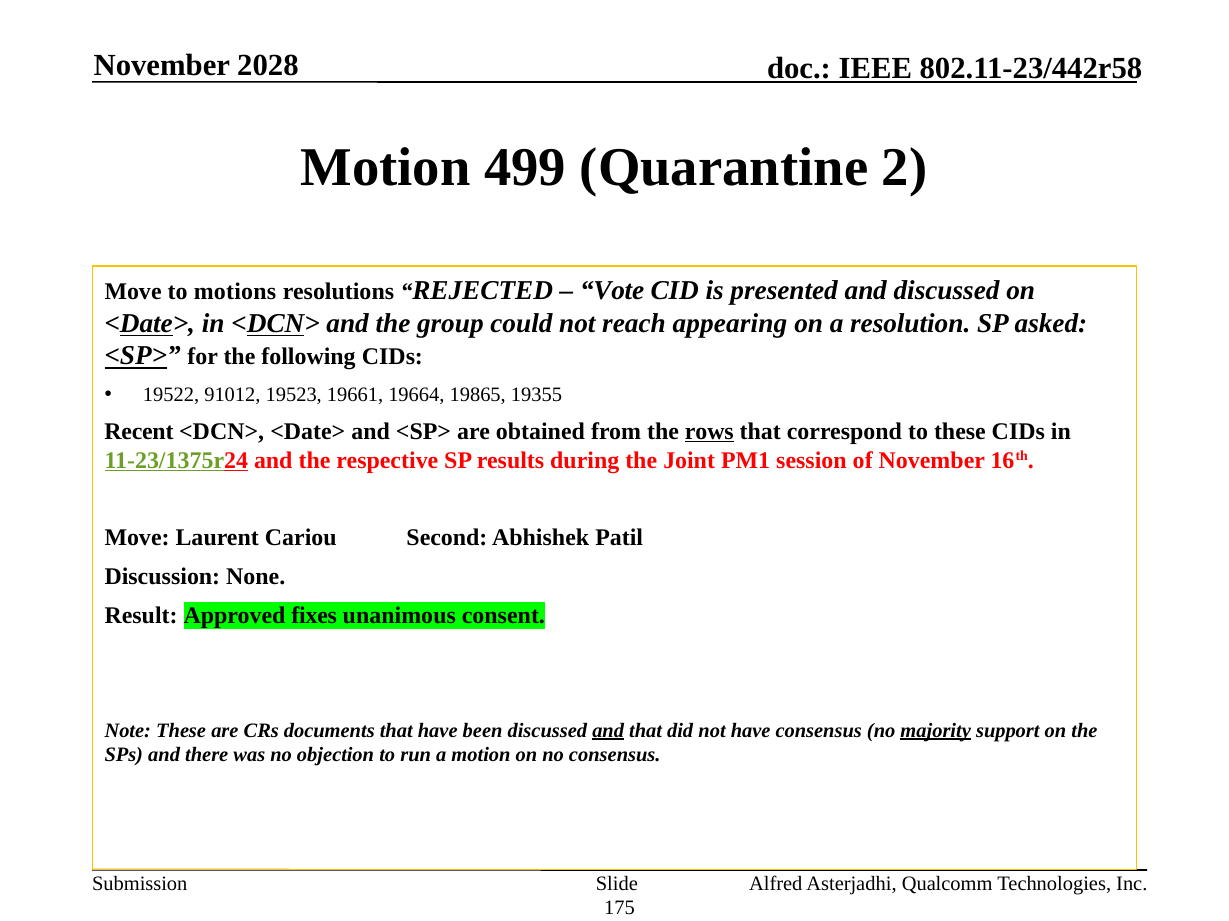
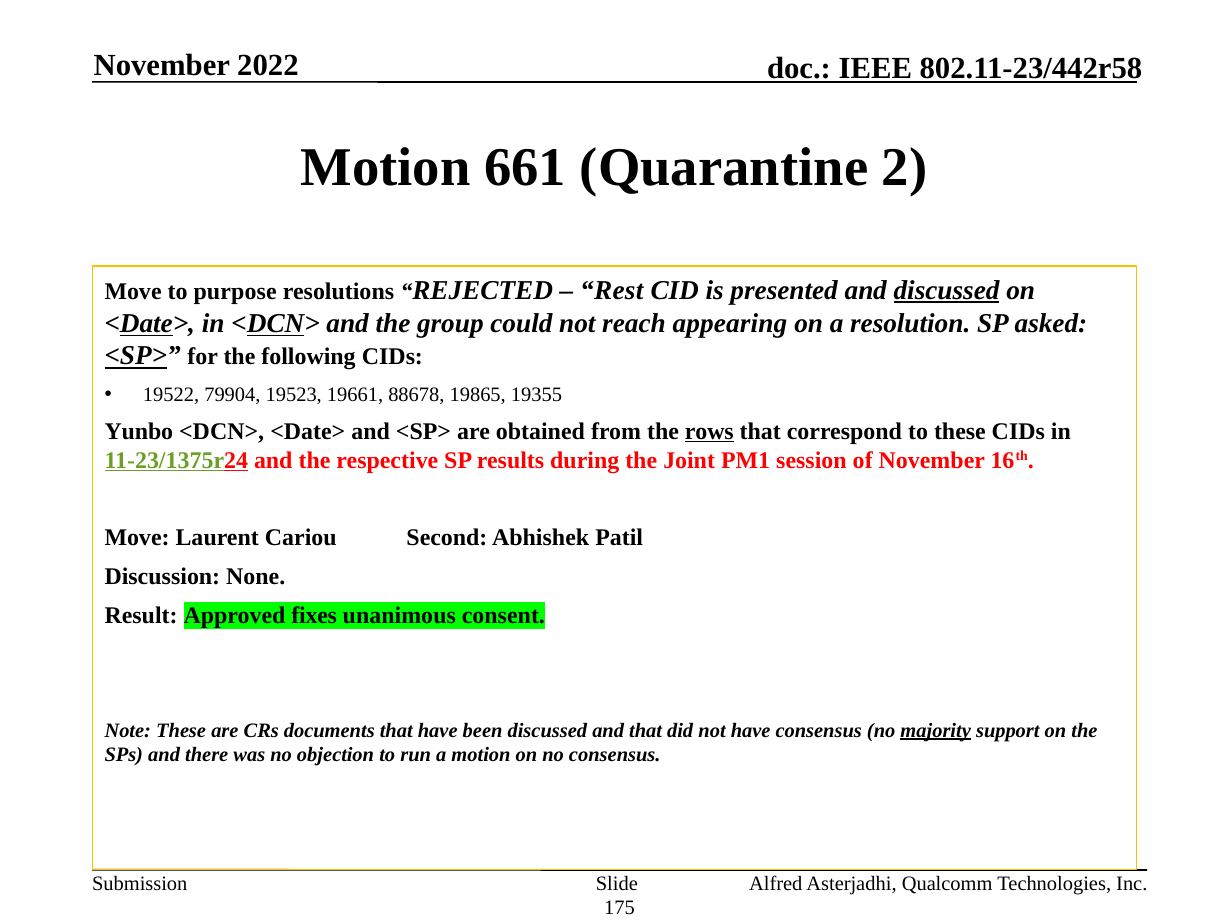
2028: 2028 -> 2022
499: 499 -> 661
motions: motions -> purpose
Vote: Vote -> Rest
discussed at (947, 291) underline: none -> present
91012: 91012 -> 79904
19664: 19664 -> 88678
Recent: Recent -> Yunbo
and at (608, 731) underline: present -> none
